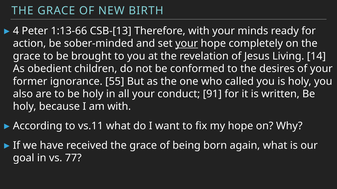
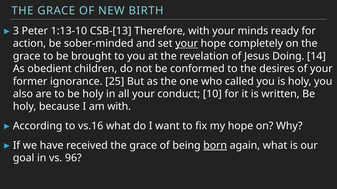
4: 4 -> 3
1:13-66: 1:13-66 -> 1:13-10
Living: Living -> Doing
55: 55 -> 25
91: 91 -> 10
vs.11: vs.11 -> vs.16
born underline: none -> present
77: 77 -> 96
